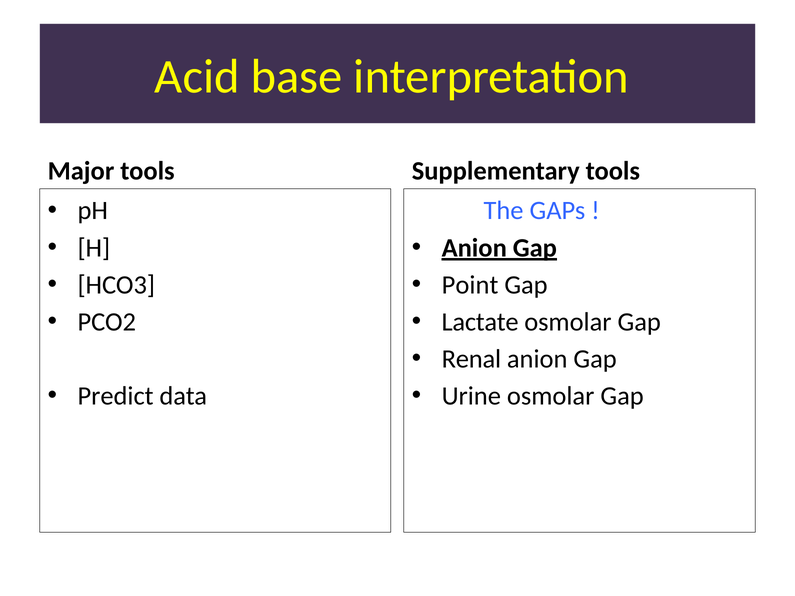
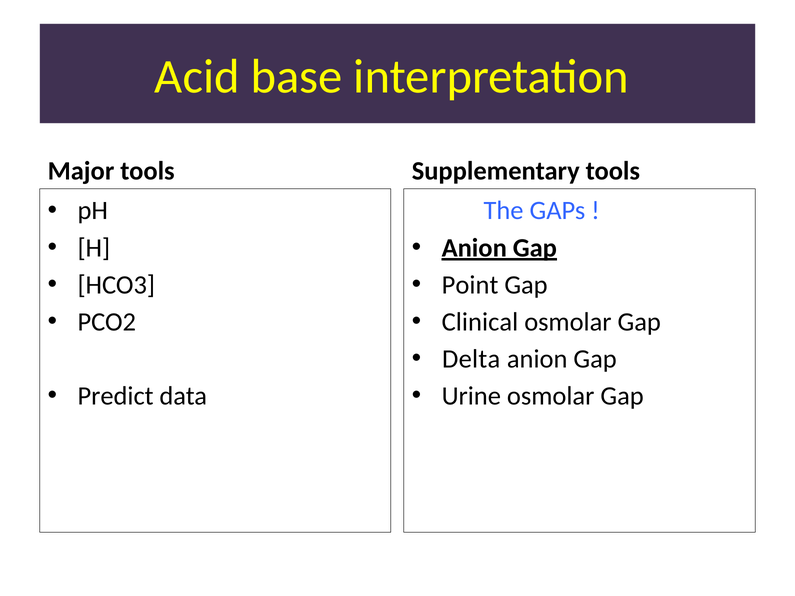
Lactate: Lactate -> Clinical
Renal: Renal -> Delta
